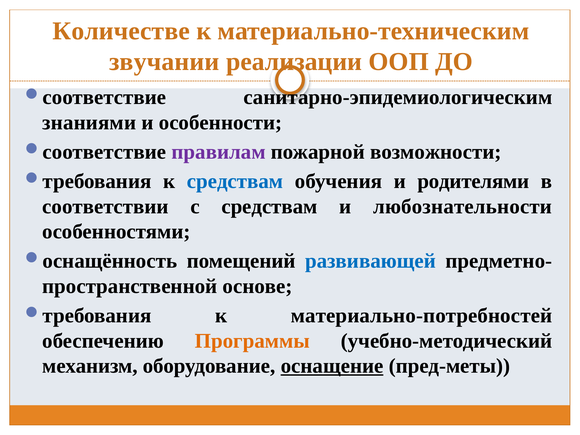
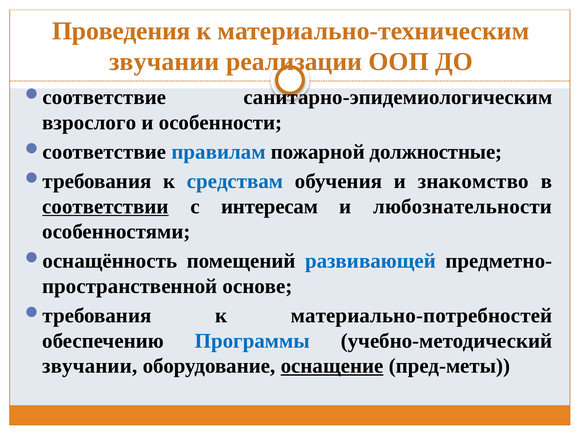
Количестве: Количестве -> Проведения
знаниями: знаниями -> взрослого
правилам colour: purple -> blue
возможности: возможности -> должностные
родителями: родителями -> знакомство
соответствии underline: none -> present
с средствам: средствам -> интересам
Программы colour: orange -> blue
механизм at (90, 366): механизм -> звучании
